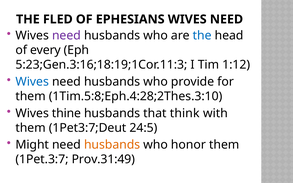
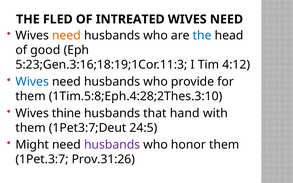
EPHESIANS: EPHESIANS -> INTREATED
need at (66, 35) colour: purple -> orange
every: every -> good
1:12: 1:12 -> 4:12
think: think -> hand
husbands at (112, 145) colour: orange -> purple
Prov.31:49: Prov.31:49 -> Prov.31:26
